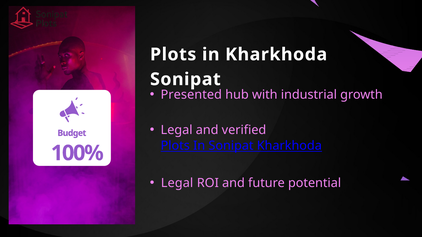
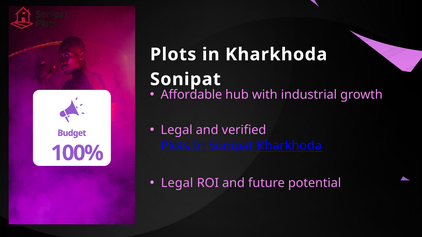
Presented: Presented -> Affordable
